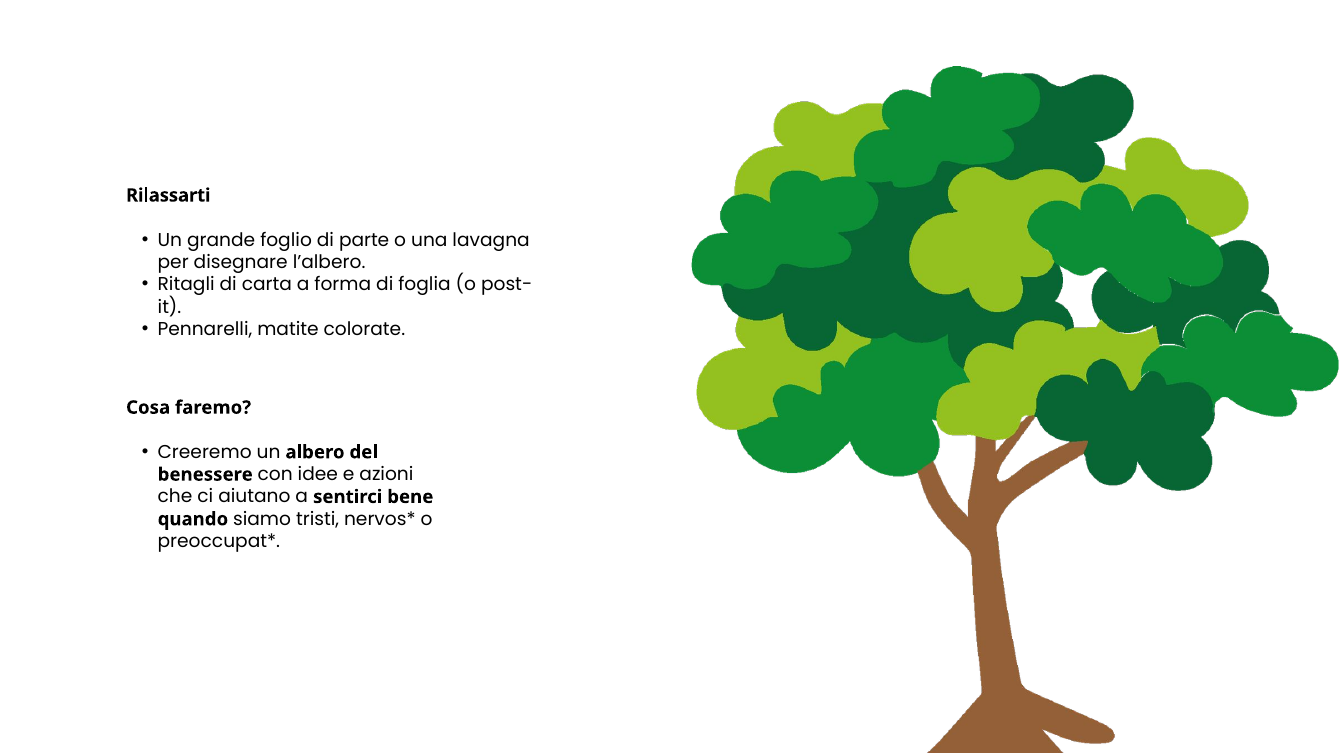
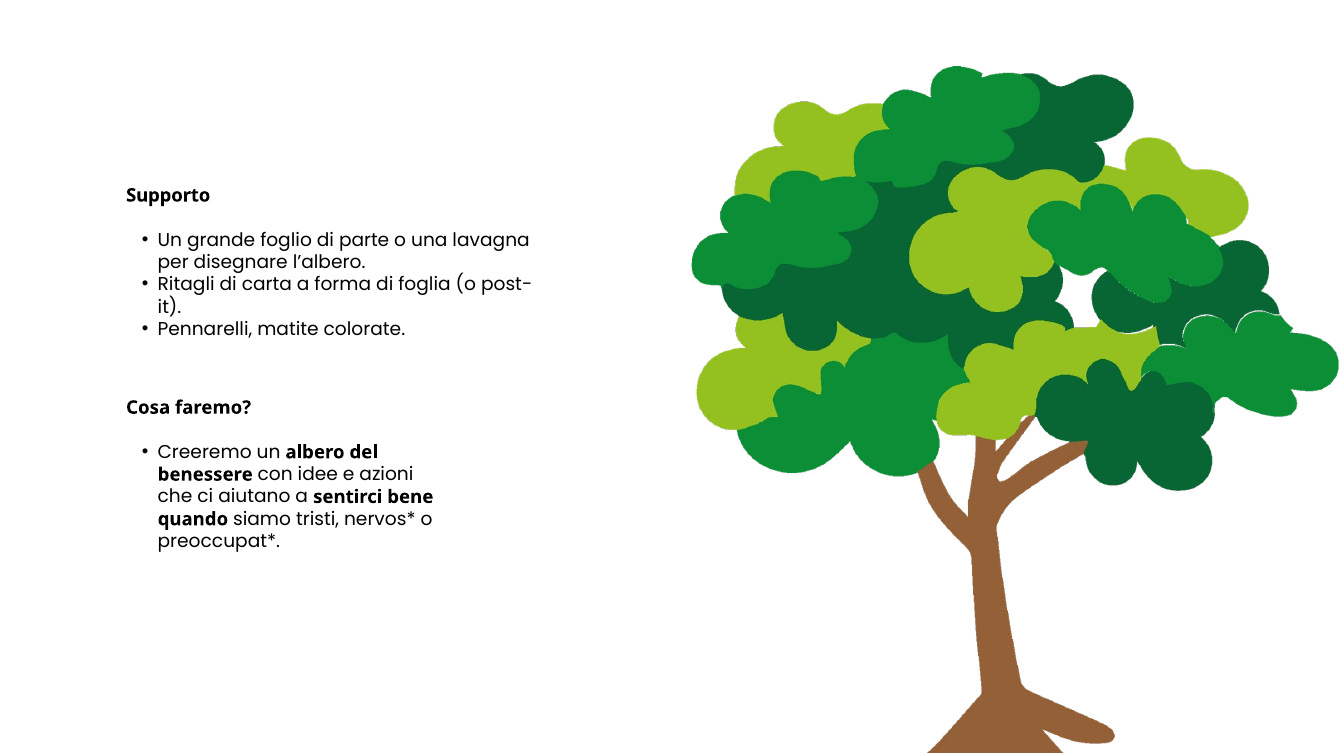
Rilassarti: Rilassarti -> Supporto
